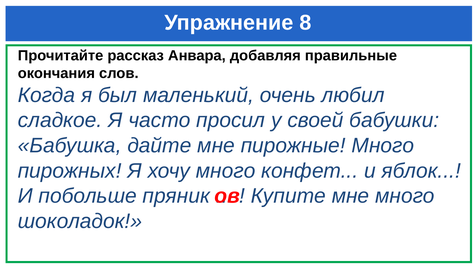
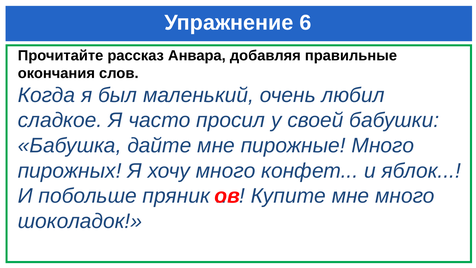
8: 8 -> 6
